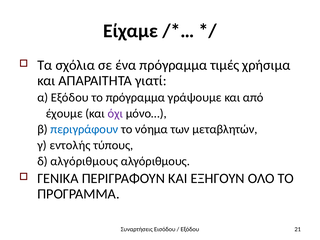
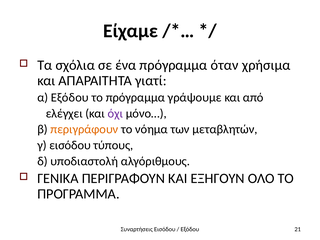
τιμές: τιμές -> όταν
έχουμε: έχουμε -> ελέγχει
περιγράφουν colour: blue -> orange
γ εντολής: εντολής -> εισόδου
δ αλγόριθμους: αλγόριθμους -> υποδιαστολή
